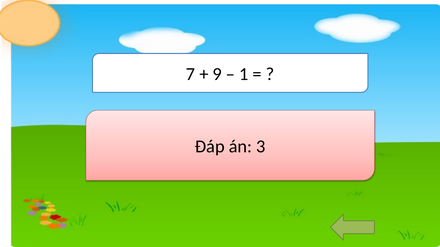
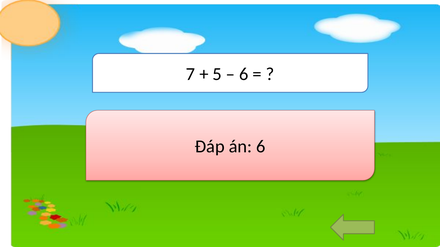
9: 9 -> 5
1 at (244, 74): 1 -> 6
án 3: 3 -> 6
